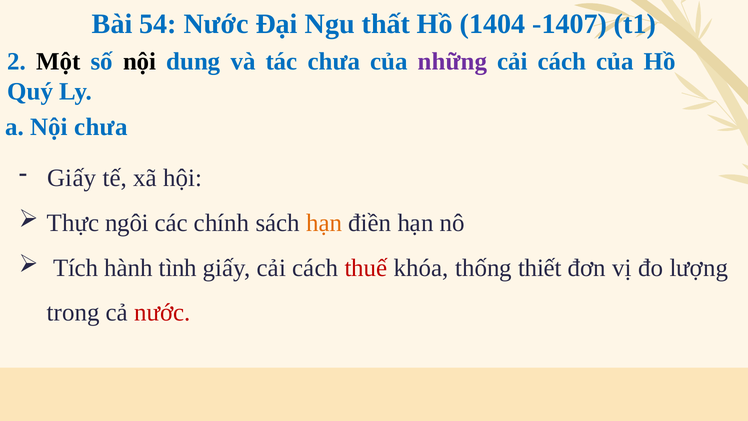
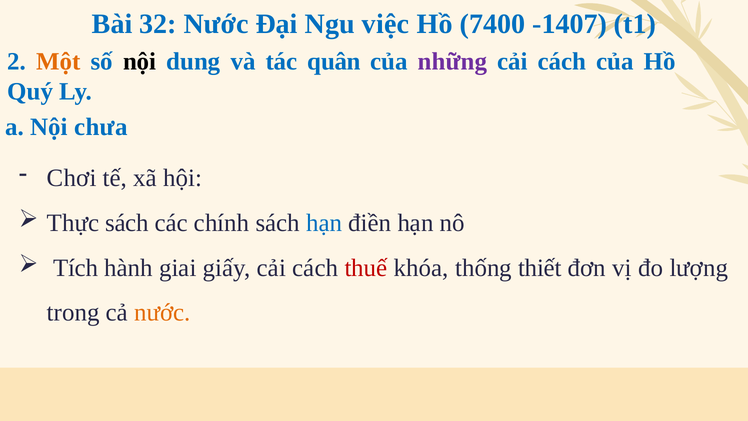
54: 54 -> 32
thất: thất -> việc
1404: 1404 -> 7400
Một colour: black -> orange
tác chưa: chưa -> quân
Giấy at (72, 178): Giấy -> Chơi
Thực ngôi: ngôi -> sách
hạn at (324, 223) colour: orange -> blue
tình: tình -> giai
nước at (162, 313) colour: red -> orange
